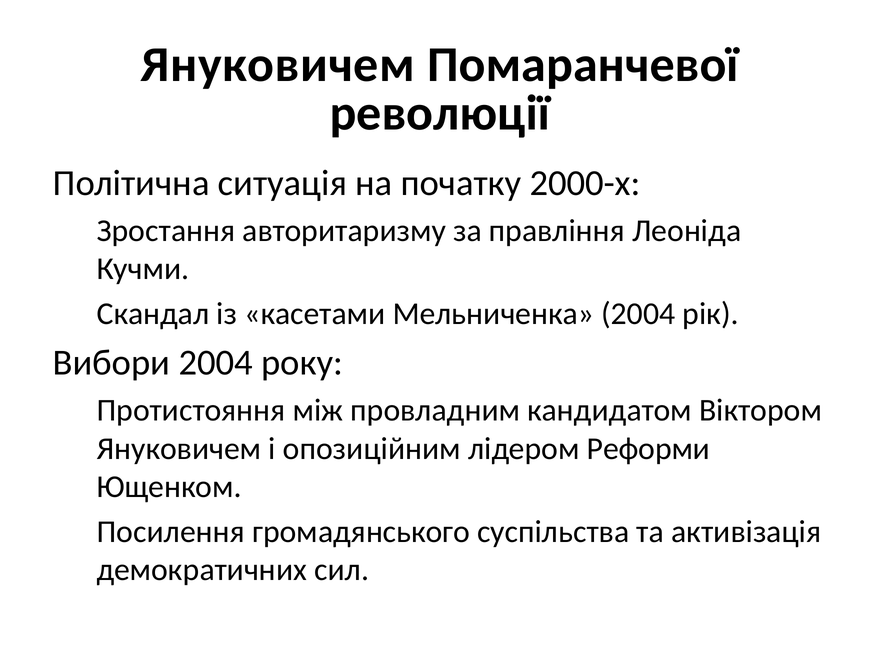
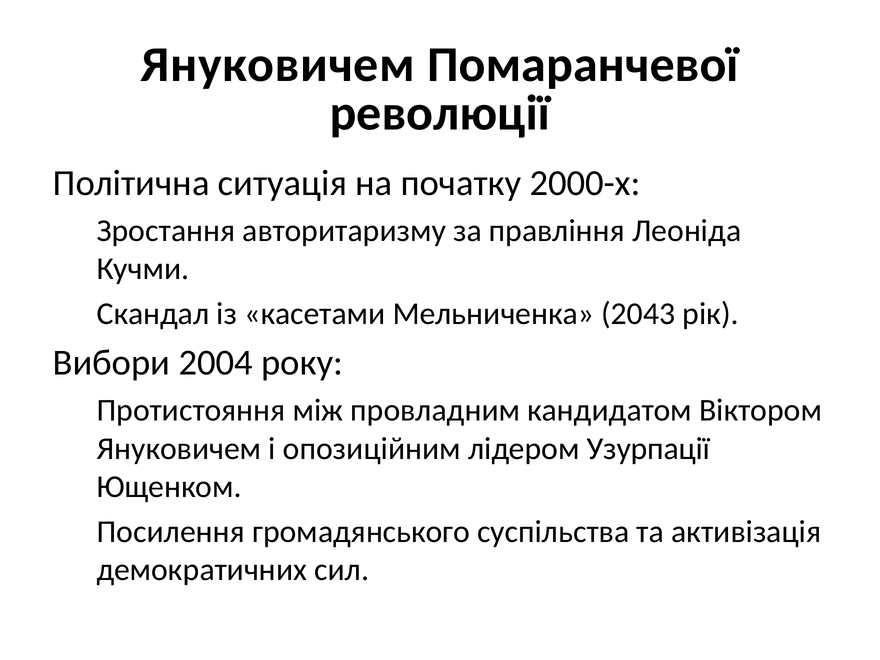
Мельниченка 2004: 2004 -> 2043
Реформи: Реформи -> Узурпації
